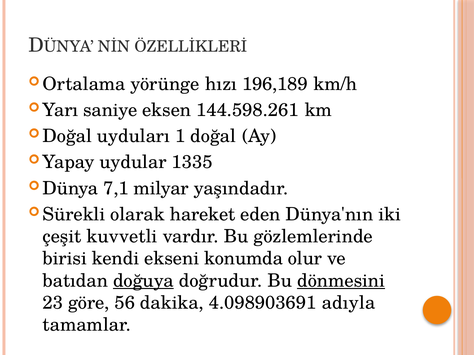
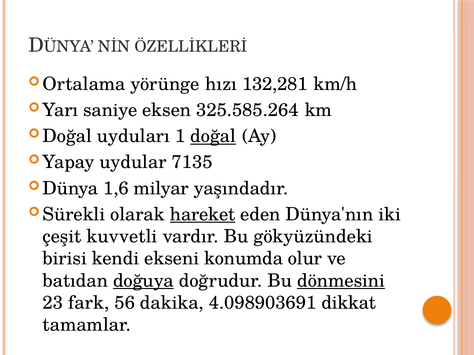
196,189: 196,189 -> 132,281
144.598.261: 144.598.261 -> 325.585.264
doğal underline: none -> present
1335: 1335 -> 7135
7,1: 7,1 -> 1,6
hareket underline: none -> present
gözlemlerinde: gözlemlerinde -> gökyüzündeki
göre: göre -> fark
adıyla: adıyla -> dikkat
